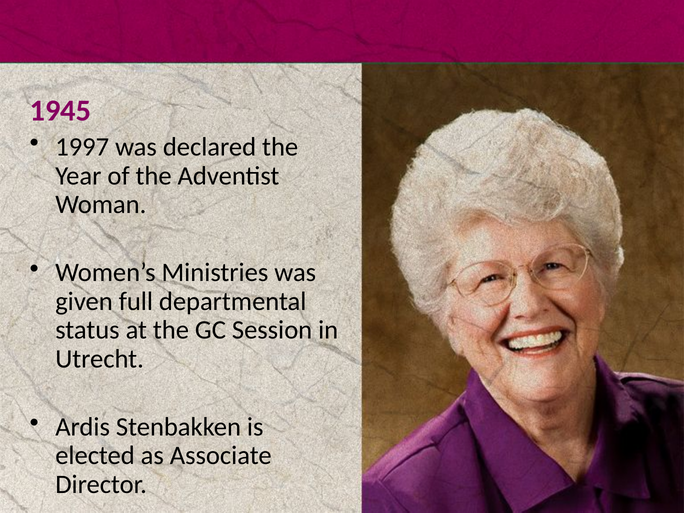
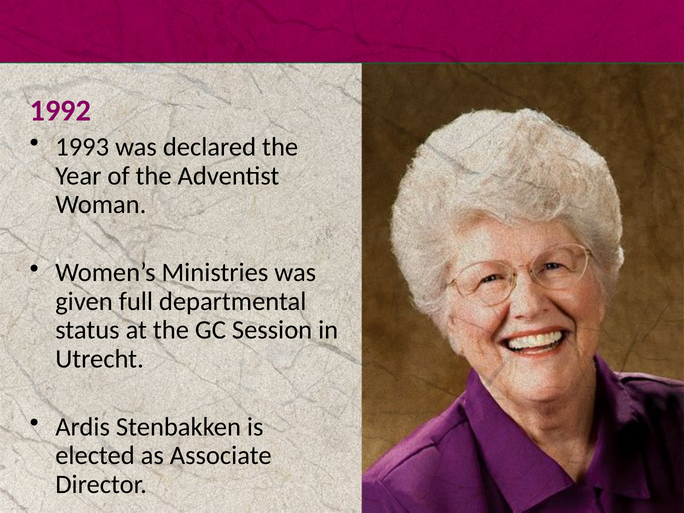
1945: 1945 -> 1992
1997: 1997 -> 1993
